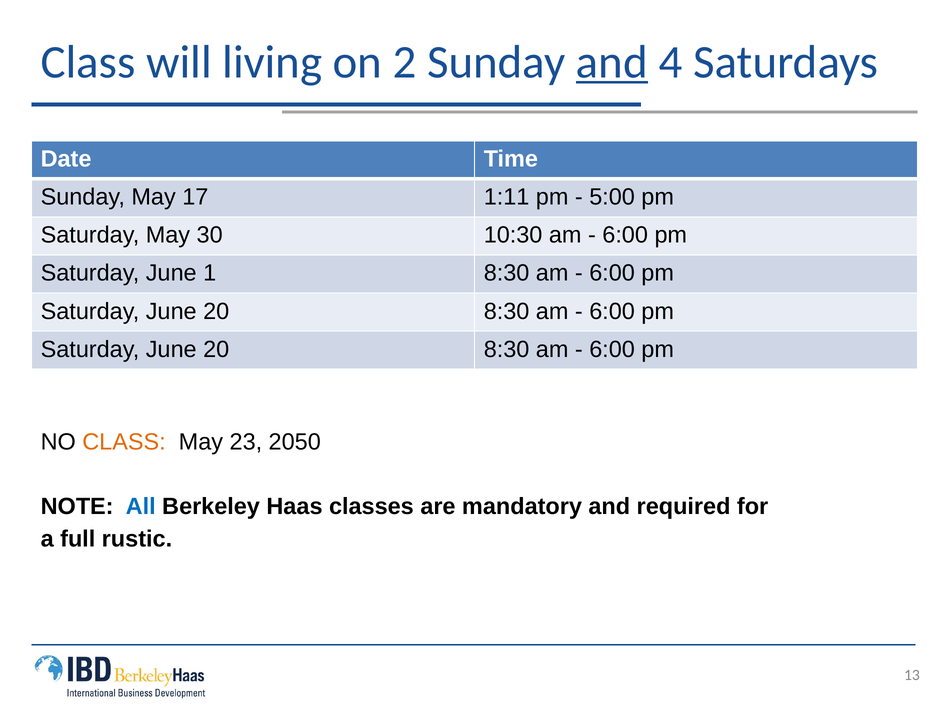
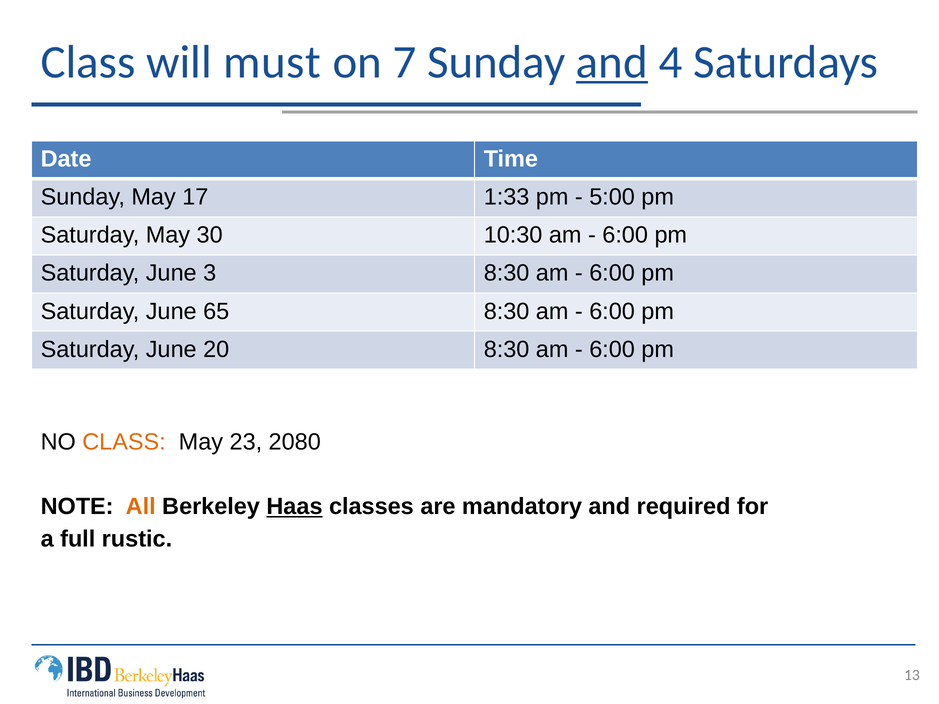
living: living -> must
2: 2 -> 7
1:11: 1:11 -> 1:33
1: 1 -> 3
20 at (216, 311): 20 -> 65
2050: 2050 -> 2080
All colour: blue -> orange
Haas underline: none -> present
